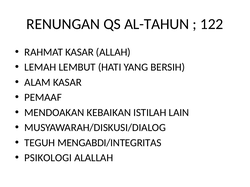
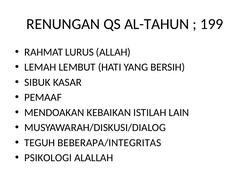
122: 122 -> 199
RAHMAT KASAR: KASAR -> LURUS
ALAM: ALAM -> SIBUK
MENGABDI/INTEGRITAS: MENGABDI/INTEGRITAS -> BEBERAPA/INTEGRITAS
